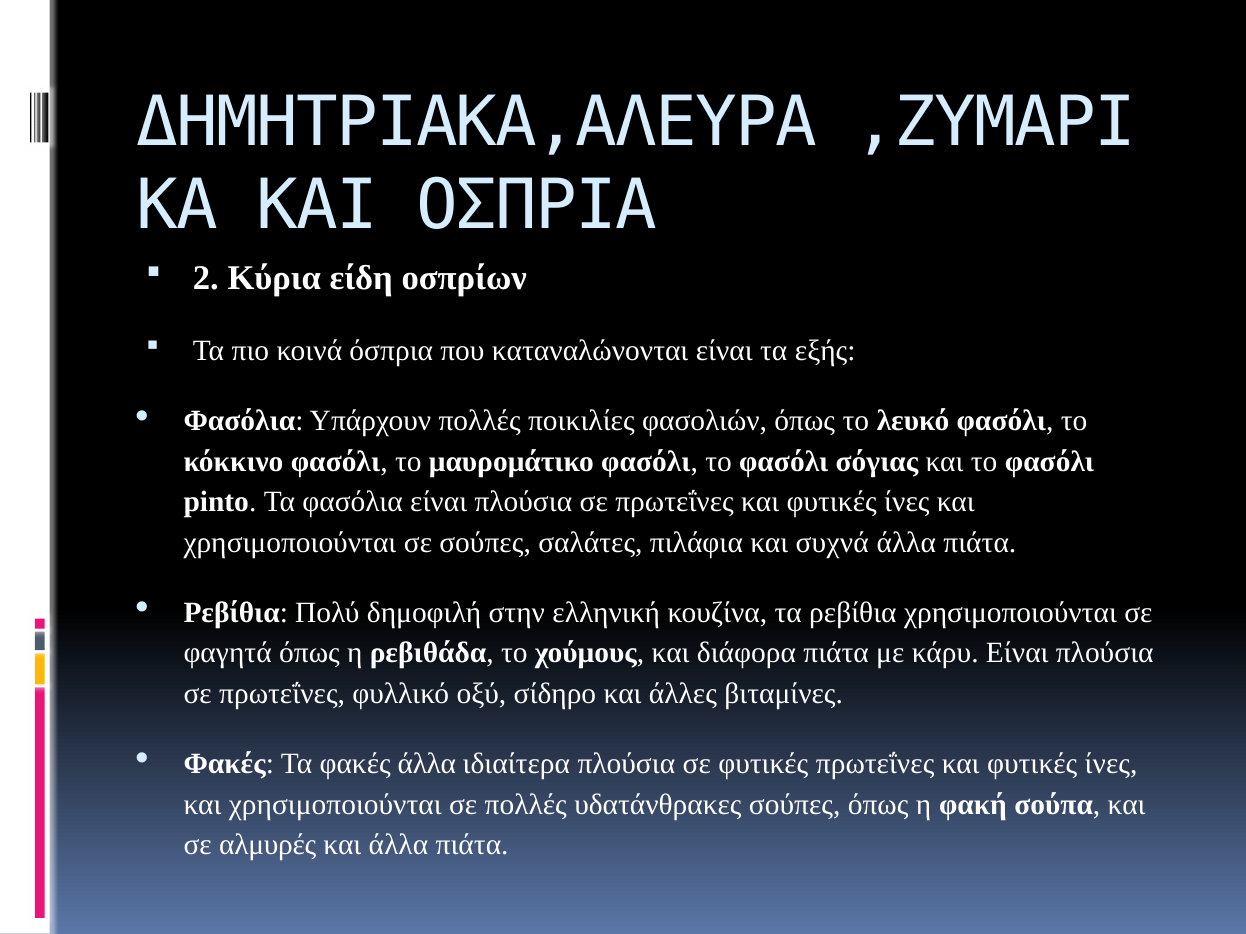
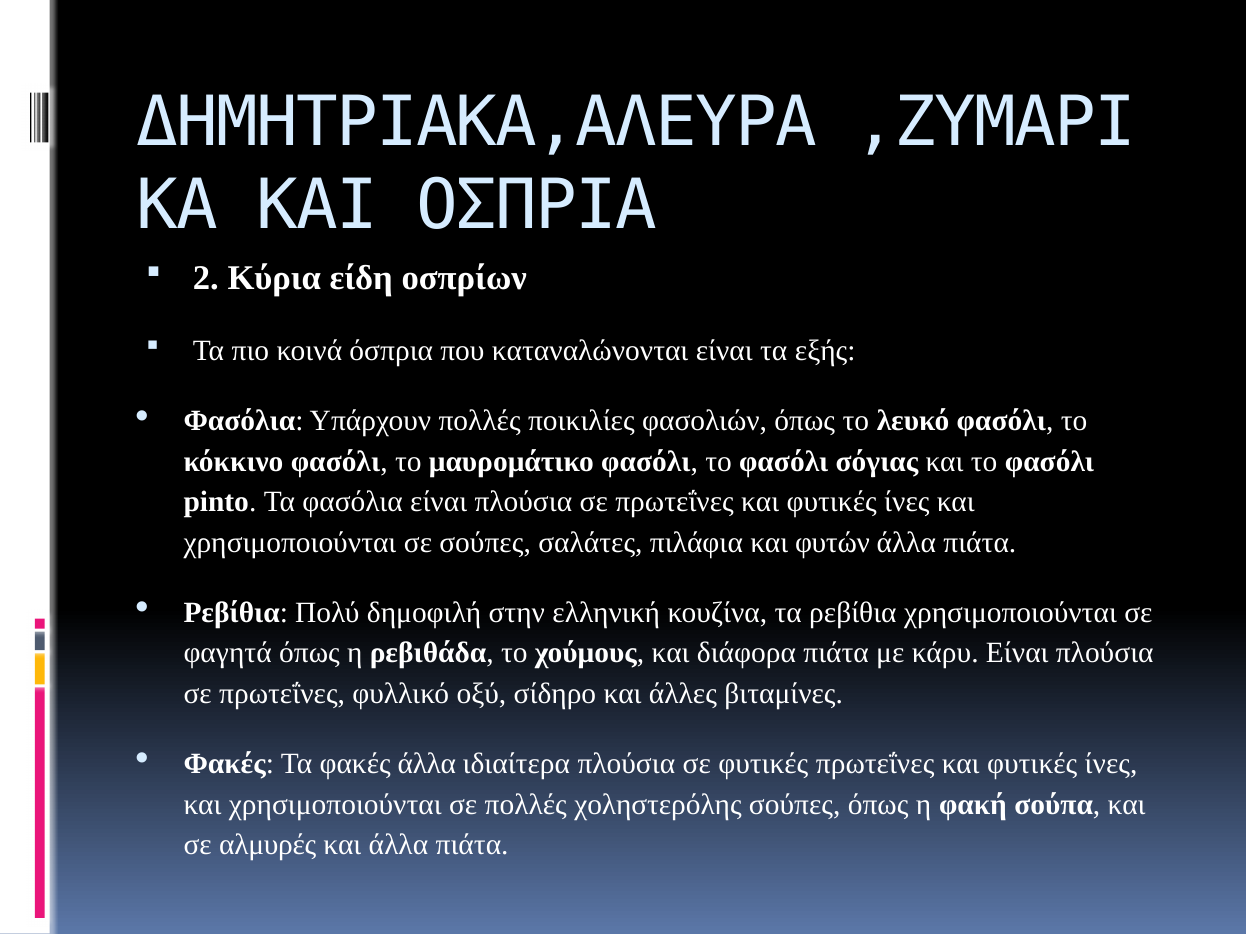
συχνά: συχνά -> φυτών
υδατάνθρακες: υδατάνθρακες -> χοληστερόλης
